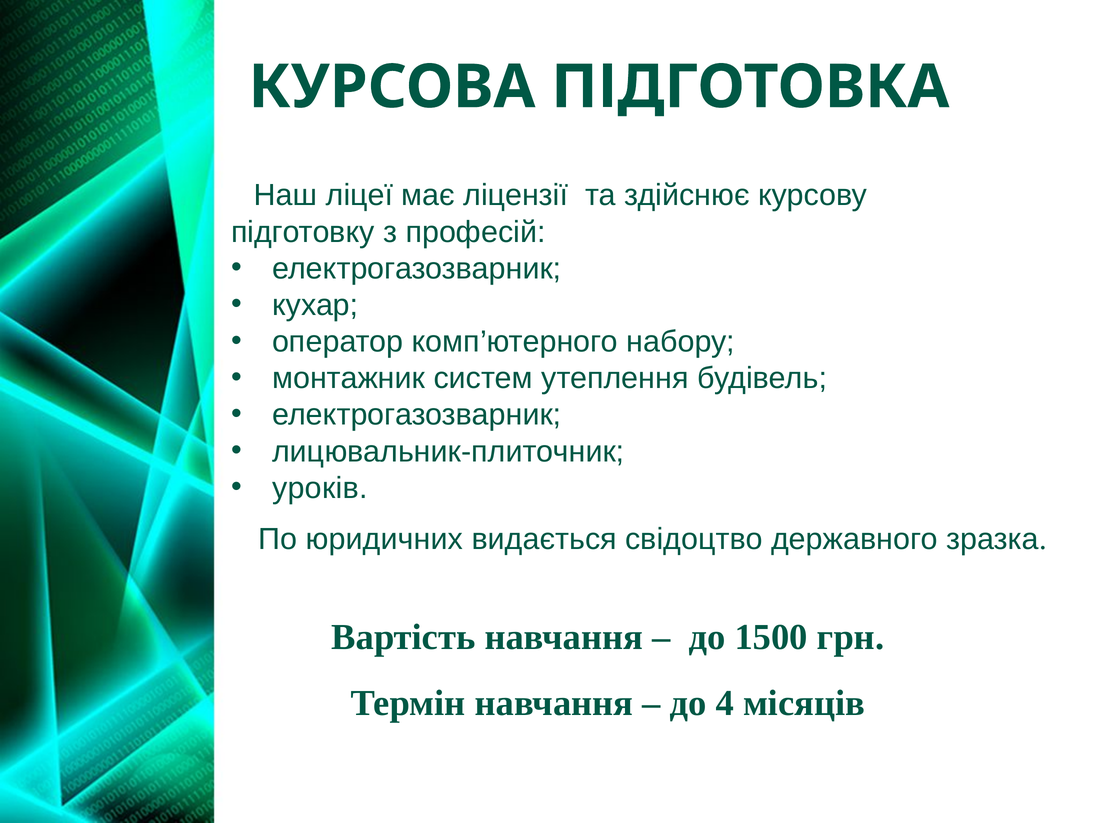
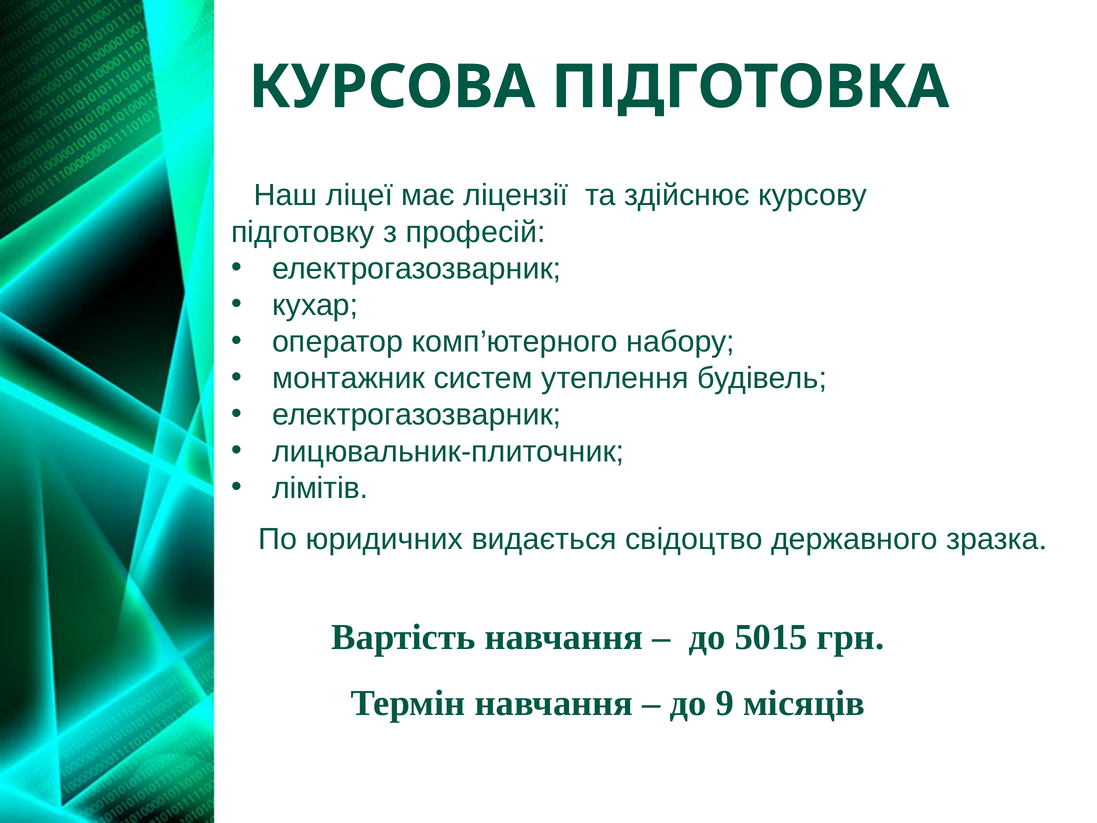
уроків: уроків -> лімітів
1500: 1500 -> 5015
4: 4 -> 9
